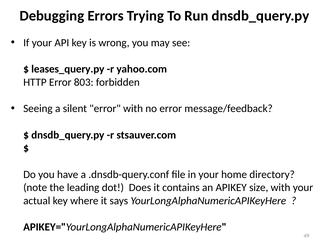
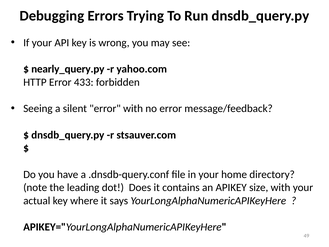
leases_query.py: leases_query.py -> nearly_query.py
803: 803 -> 433
